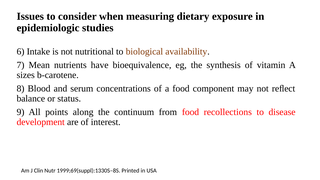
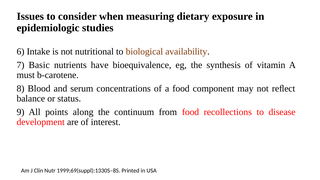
Mean: Mean -> Basic
sizes: sizes -> must
